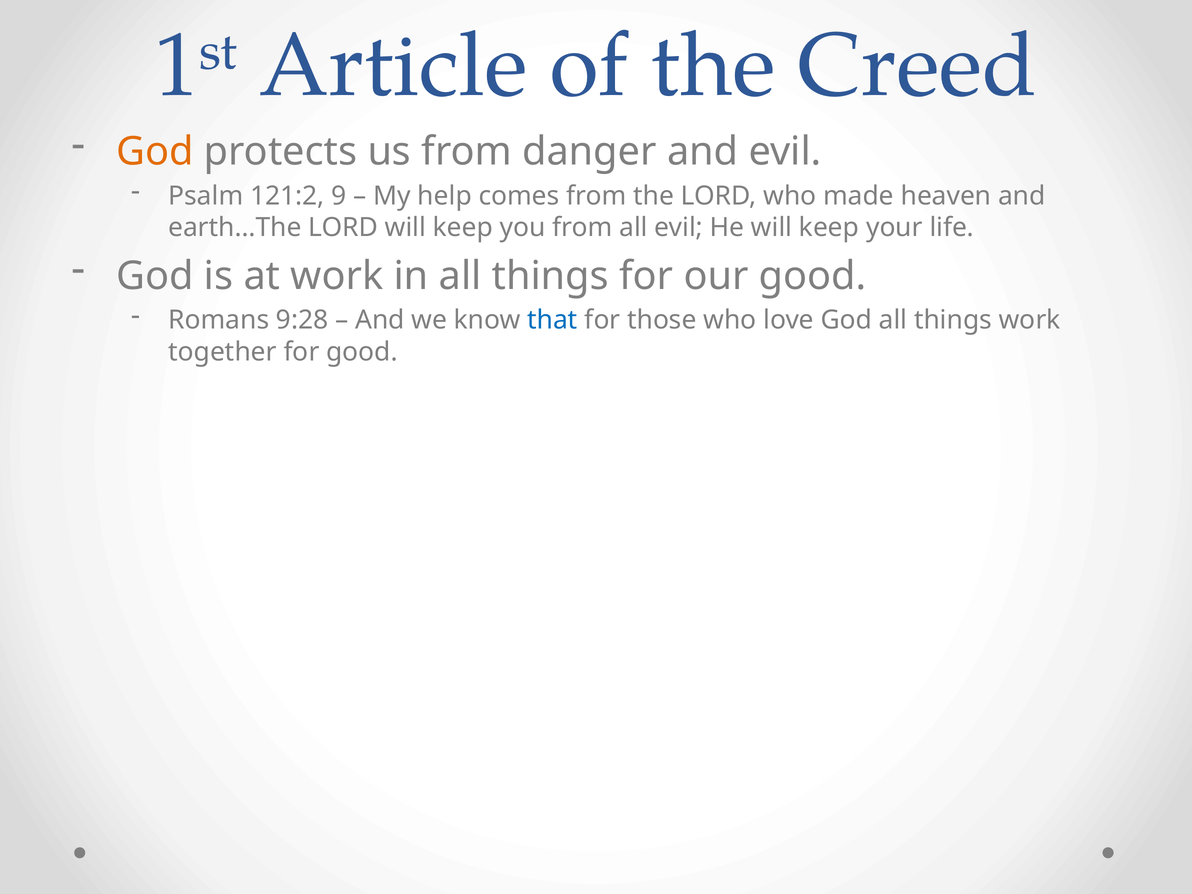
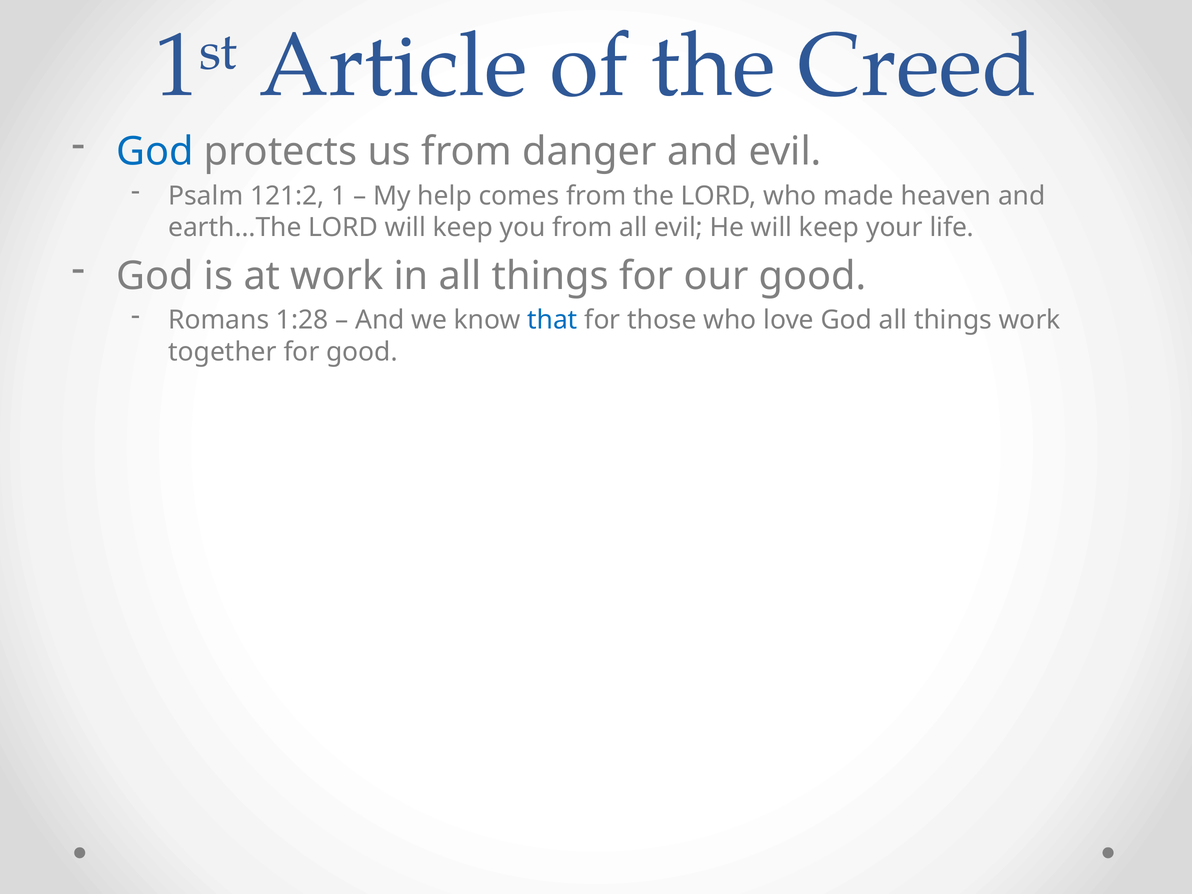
God at (155, 152) colour: orange -> blue
121:2 9: 9 -> 1
9:28: 9:28 -> 1:28
